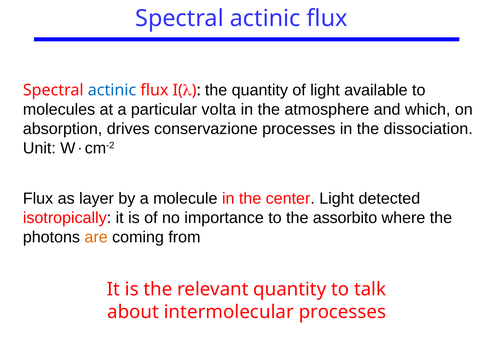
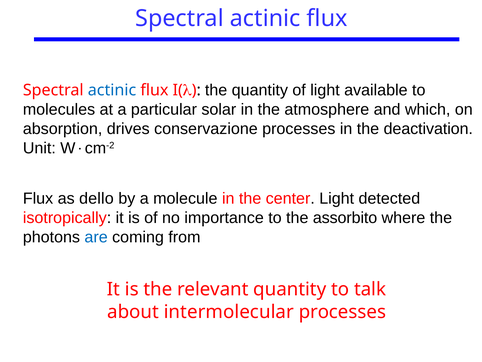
volta: volta -> solar
dissociation: dissociation -> deactivation
layer: layer -> dello
are colour: orange -> blue
